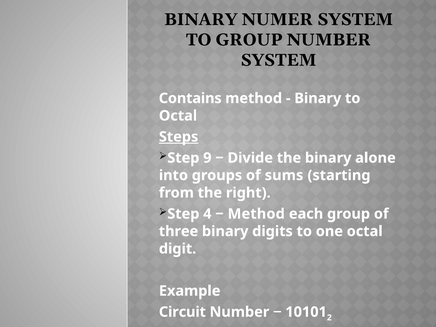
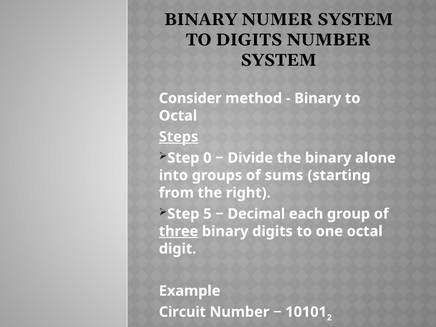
TO GROUP: GROUP -> DIGITS
Contains: Contains -> Consider
9: 9 -> 0
4: 4 -> 5
Method at (256, 214): Method -> Decimal
three underline: none -> present
